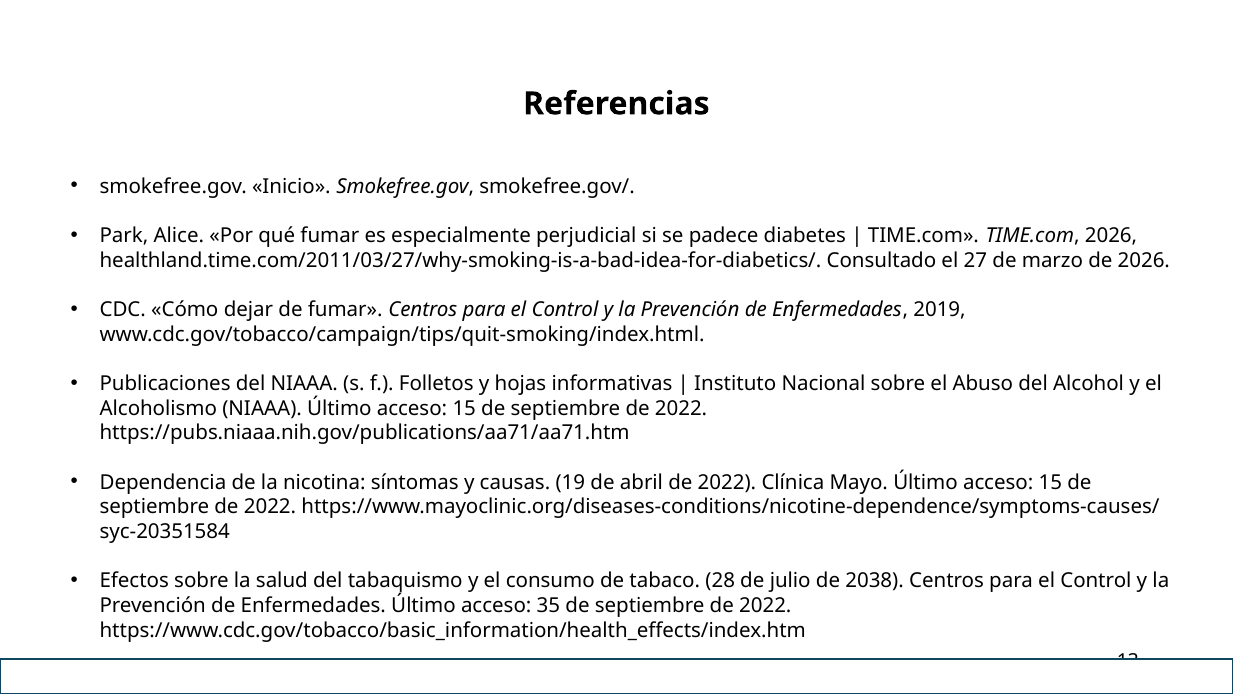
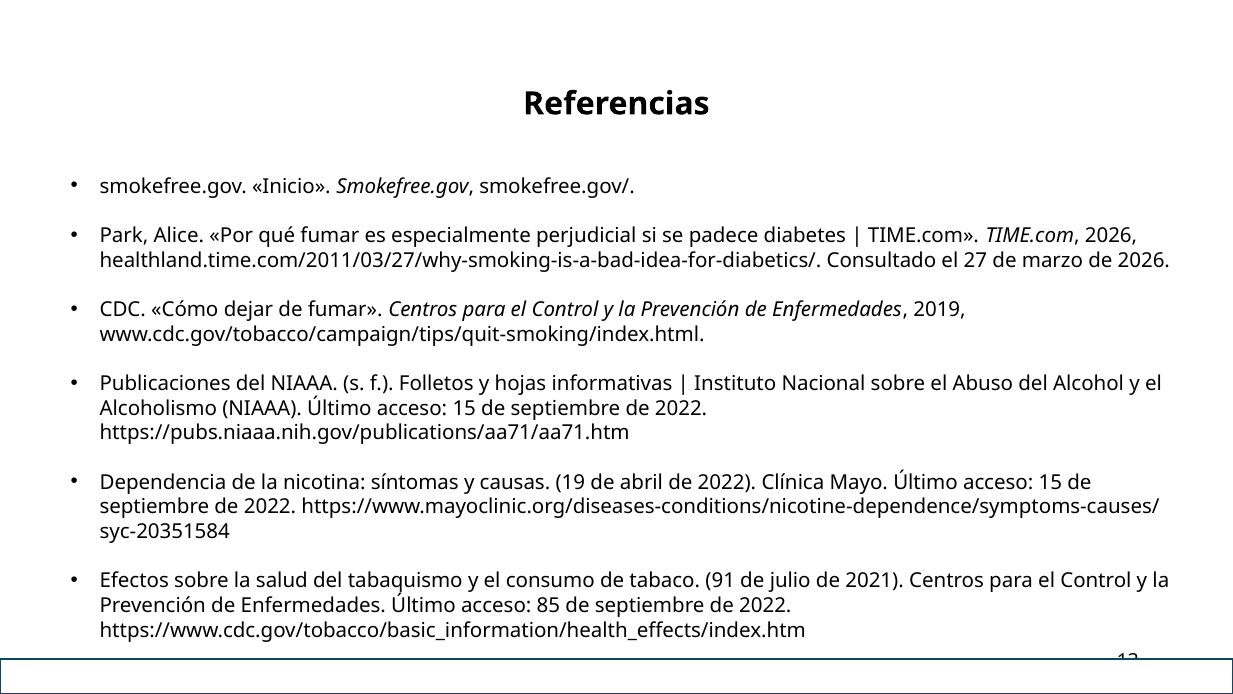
28: 28 -> 91
2038: 2038 -> 2021
35: 35 -> 85
